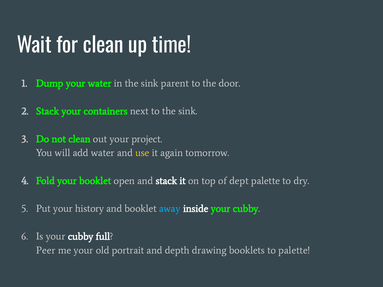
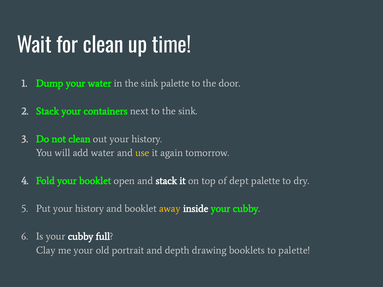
sink parent: parent -> palette
out your project: project -> history
away colour: light blue -> yellow
Peer: Peer -> Clay
